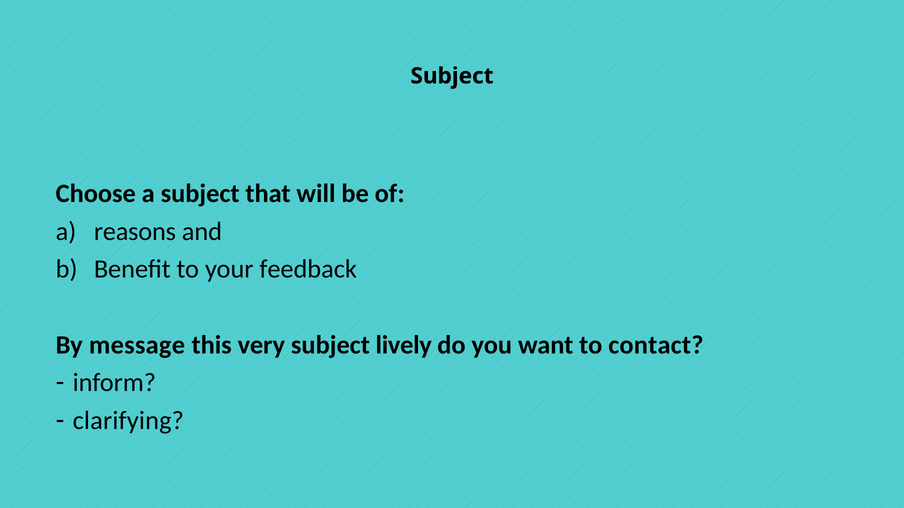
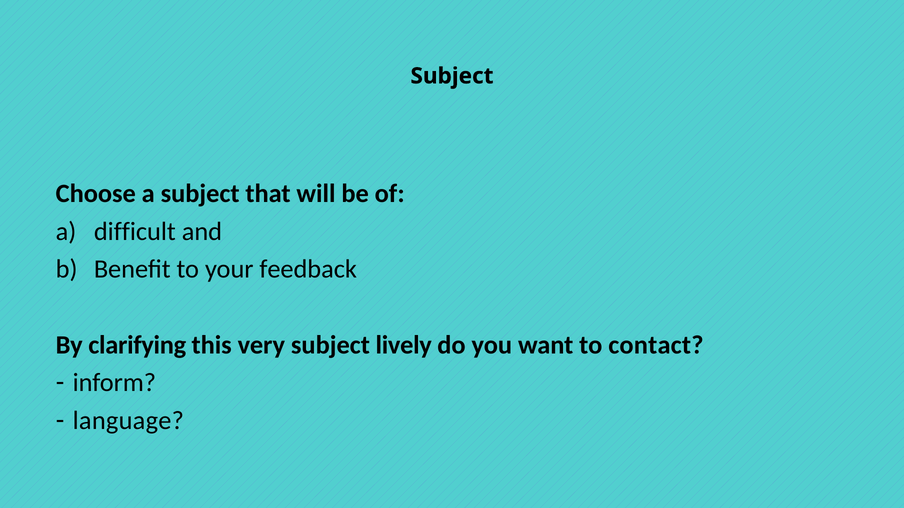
reasons: reasons -> difficult
message: message -> clarifying
clarifying: clarifying -> language
